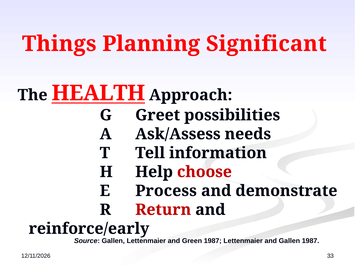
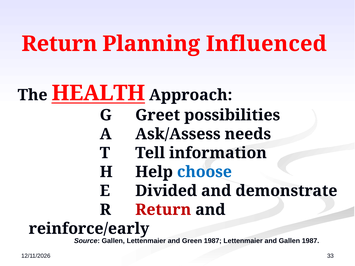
Things at (59, 44): Things -> Return
Significant: Significant -> Influenced
choose colour: red -> blue
Process: Process -> Divided
